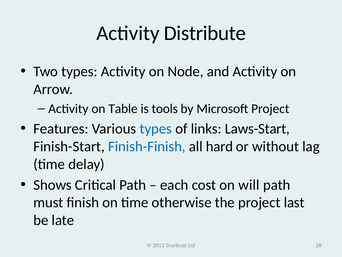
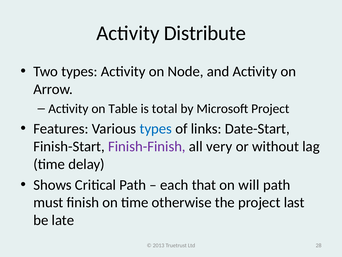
tools: tools -> total
Laws-Start: Laws-Start -> Date-Start
Finish-Finish colour: blue -> purple
hard: hard -> very
cost: cost -> that
